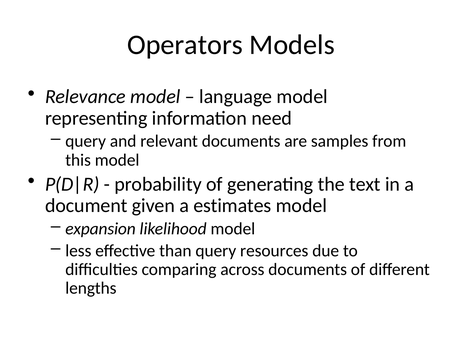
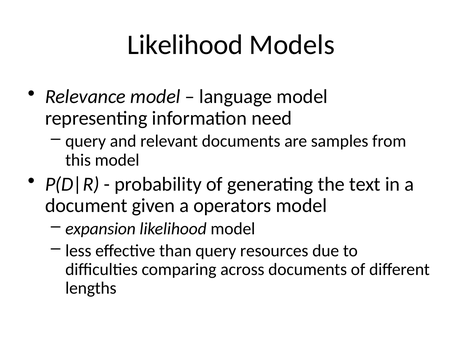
Operators at (185, 45): Operators -> Likelihood
estimates: estimates -> operators
